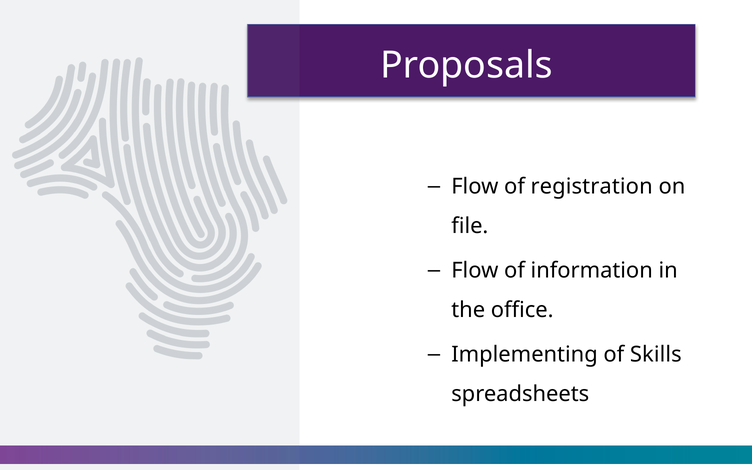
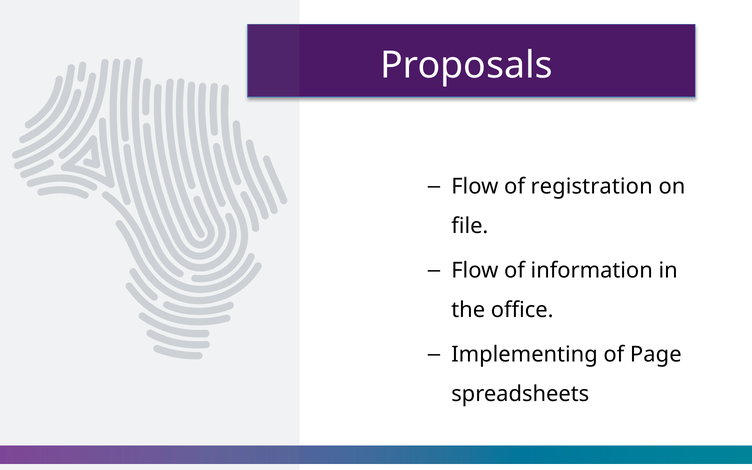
Skills: Skills -> Page
